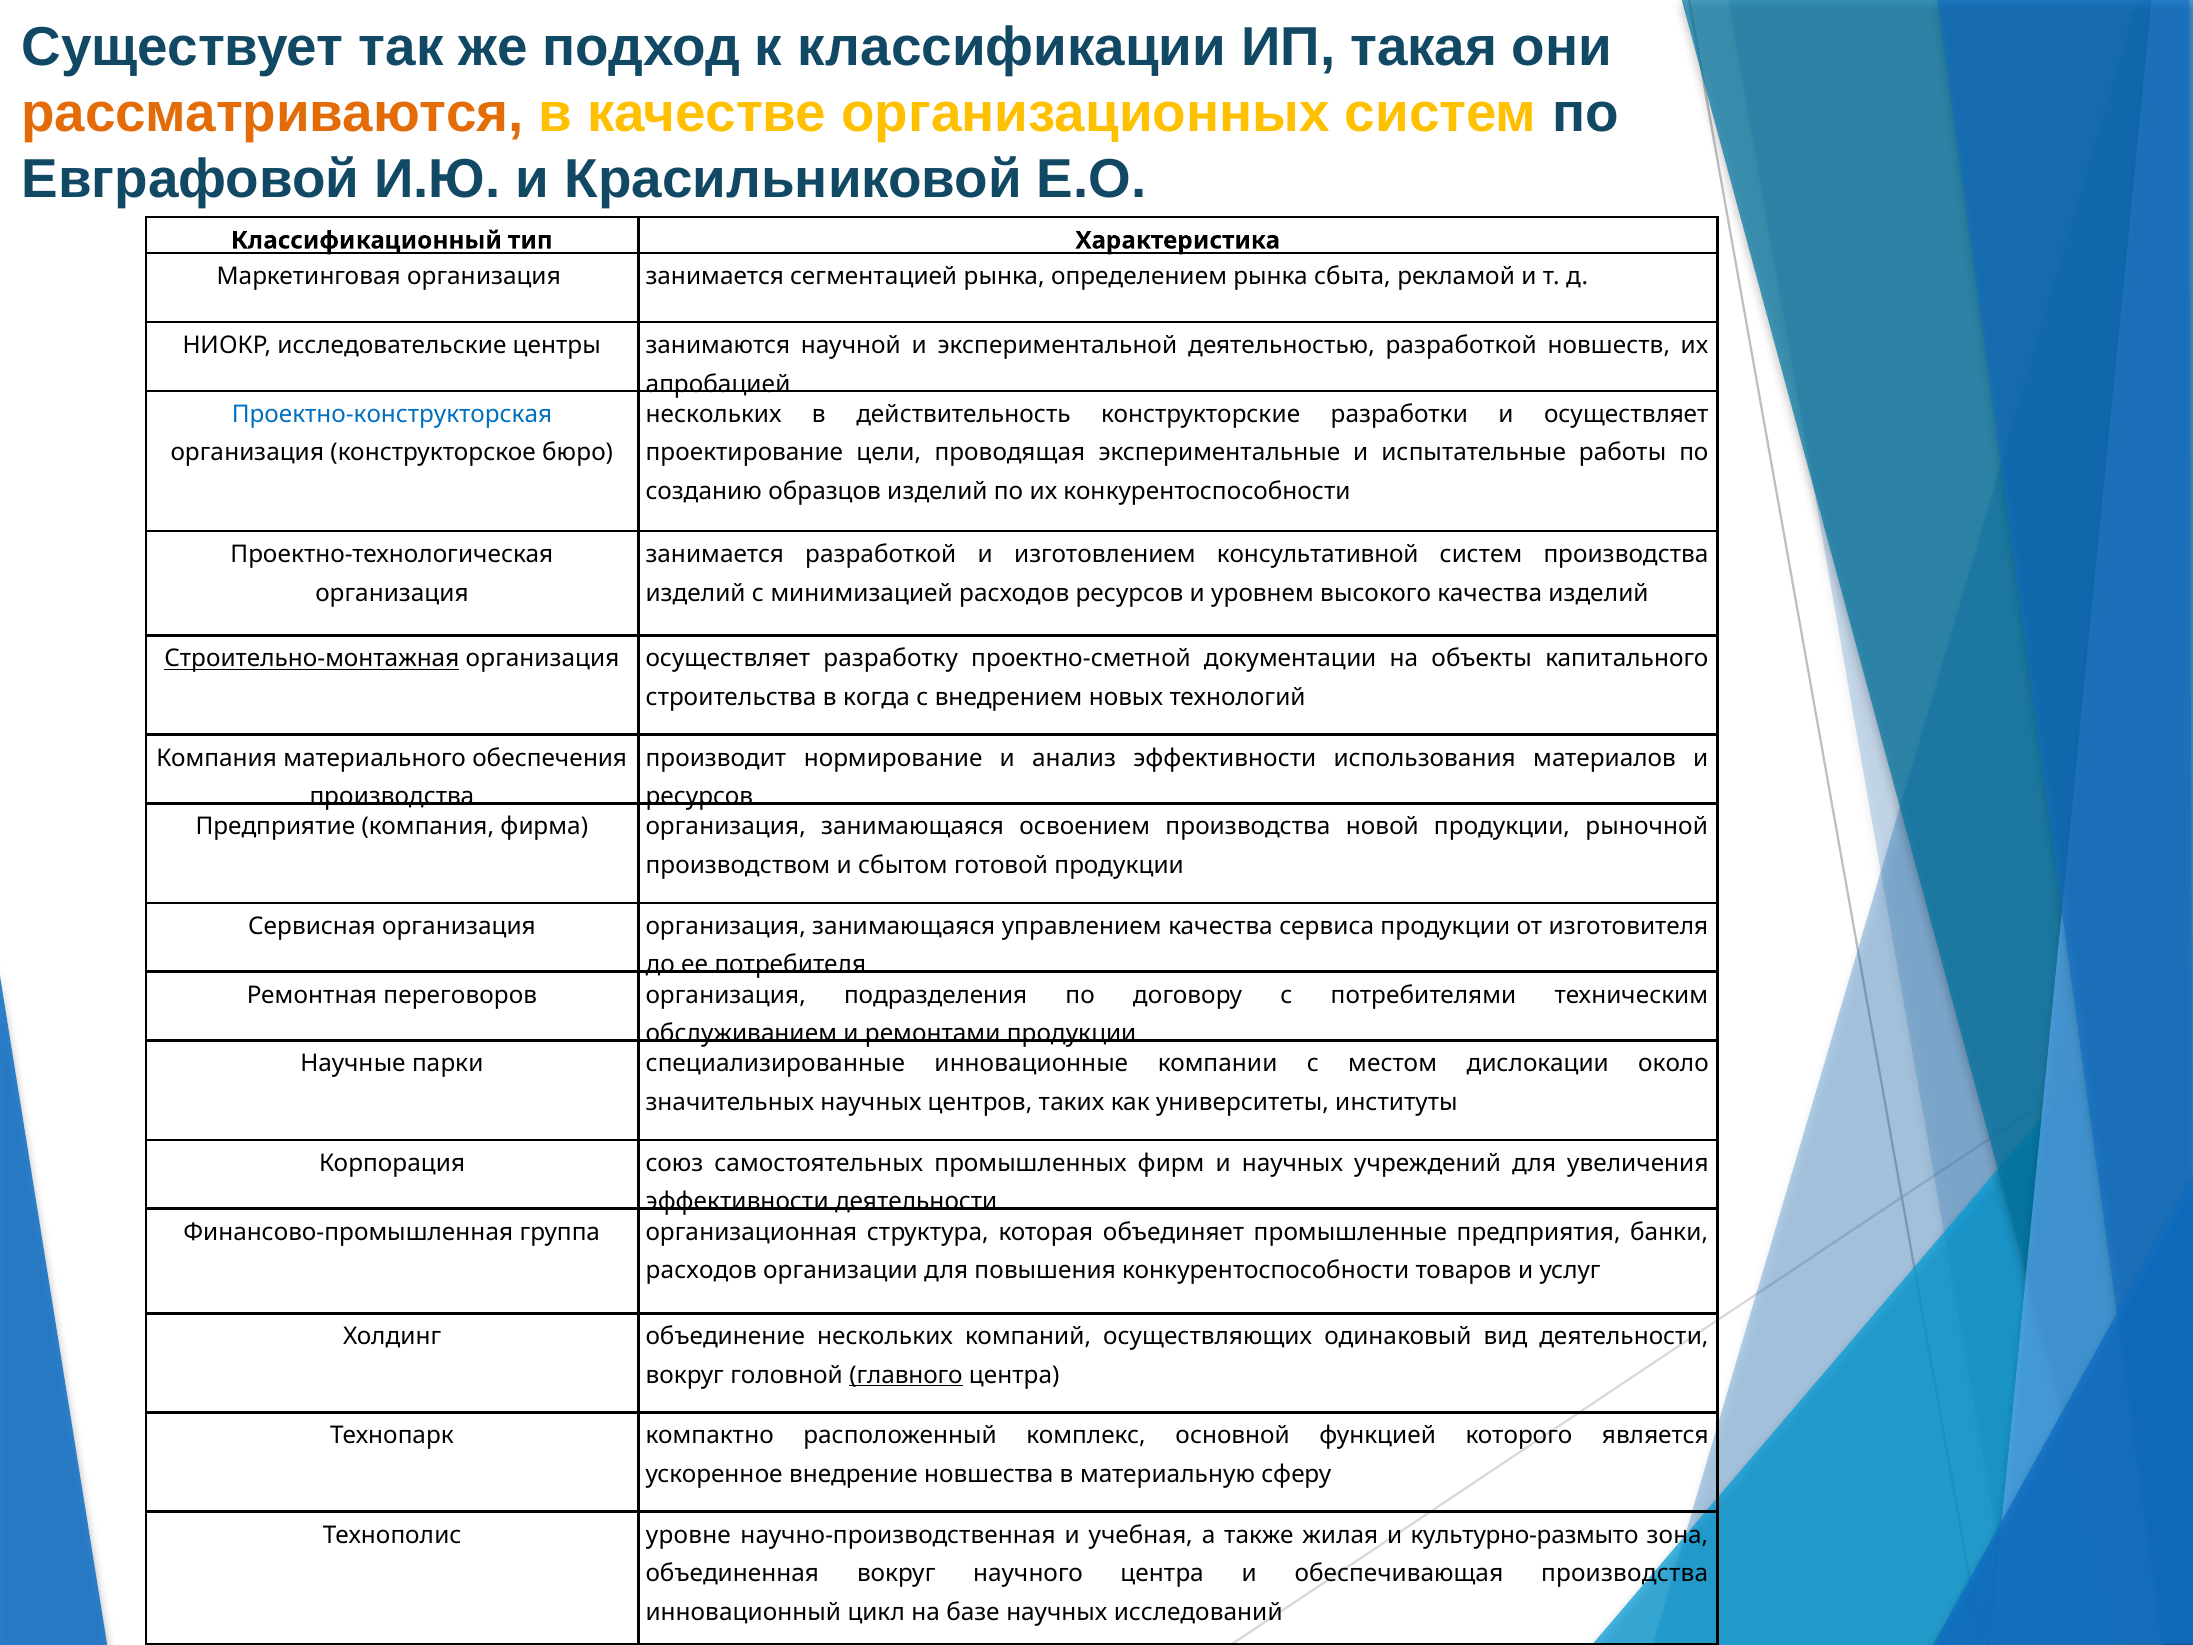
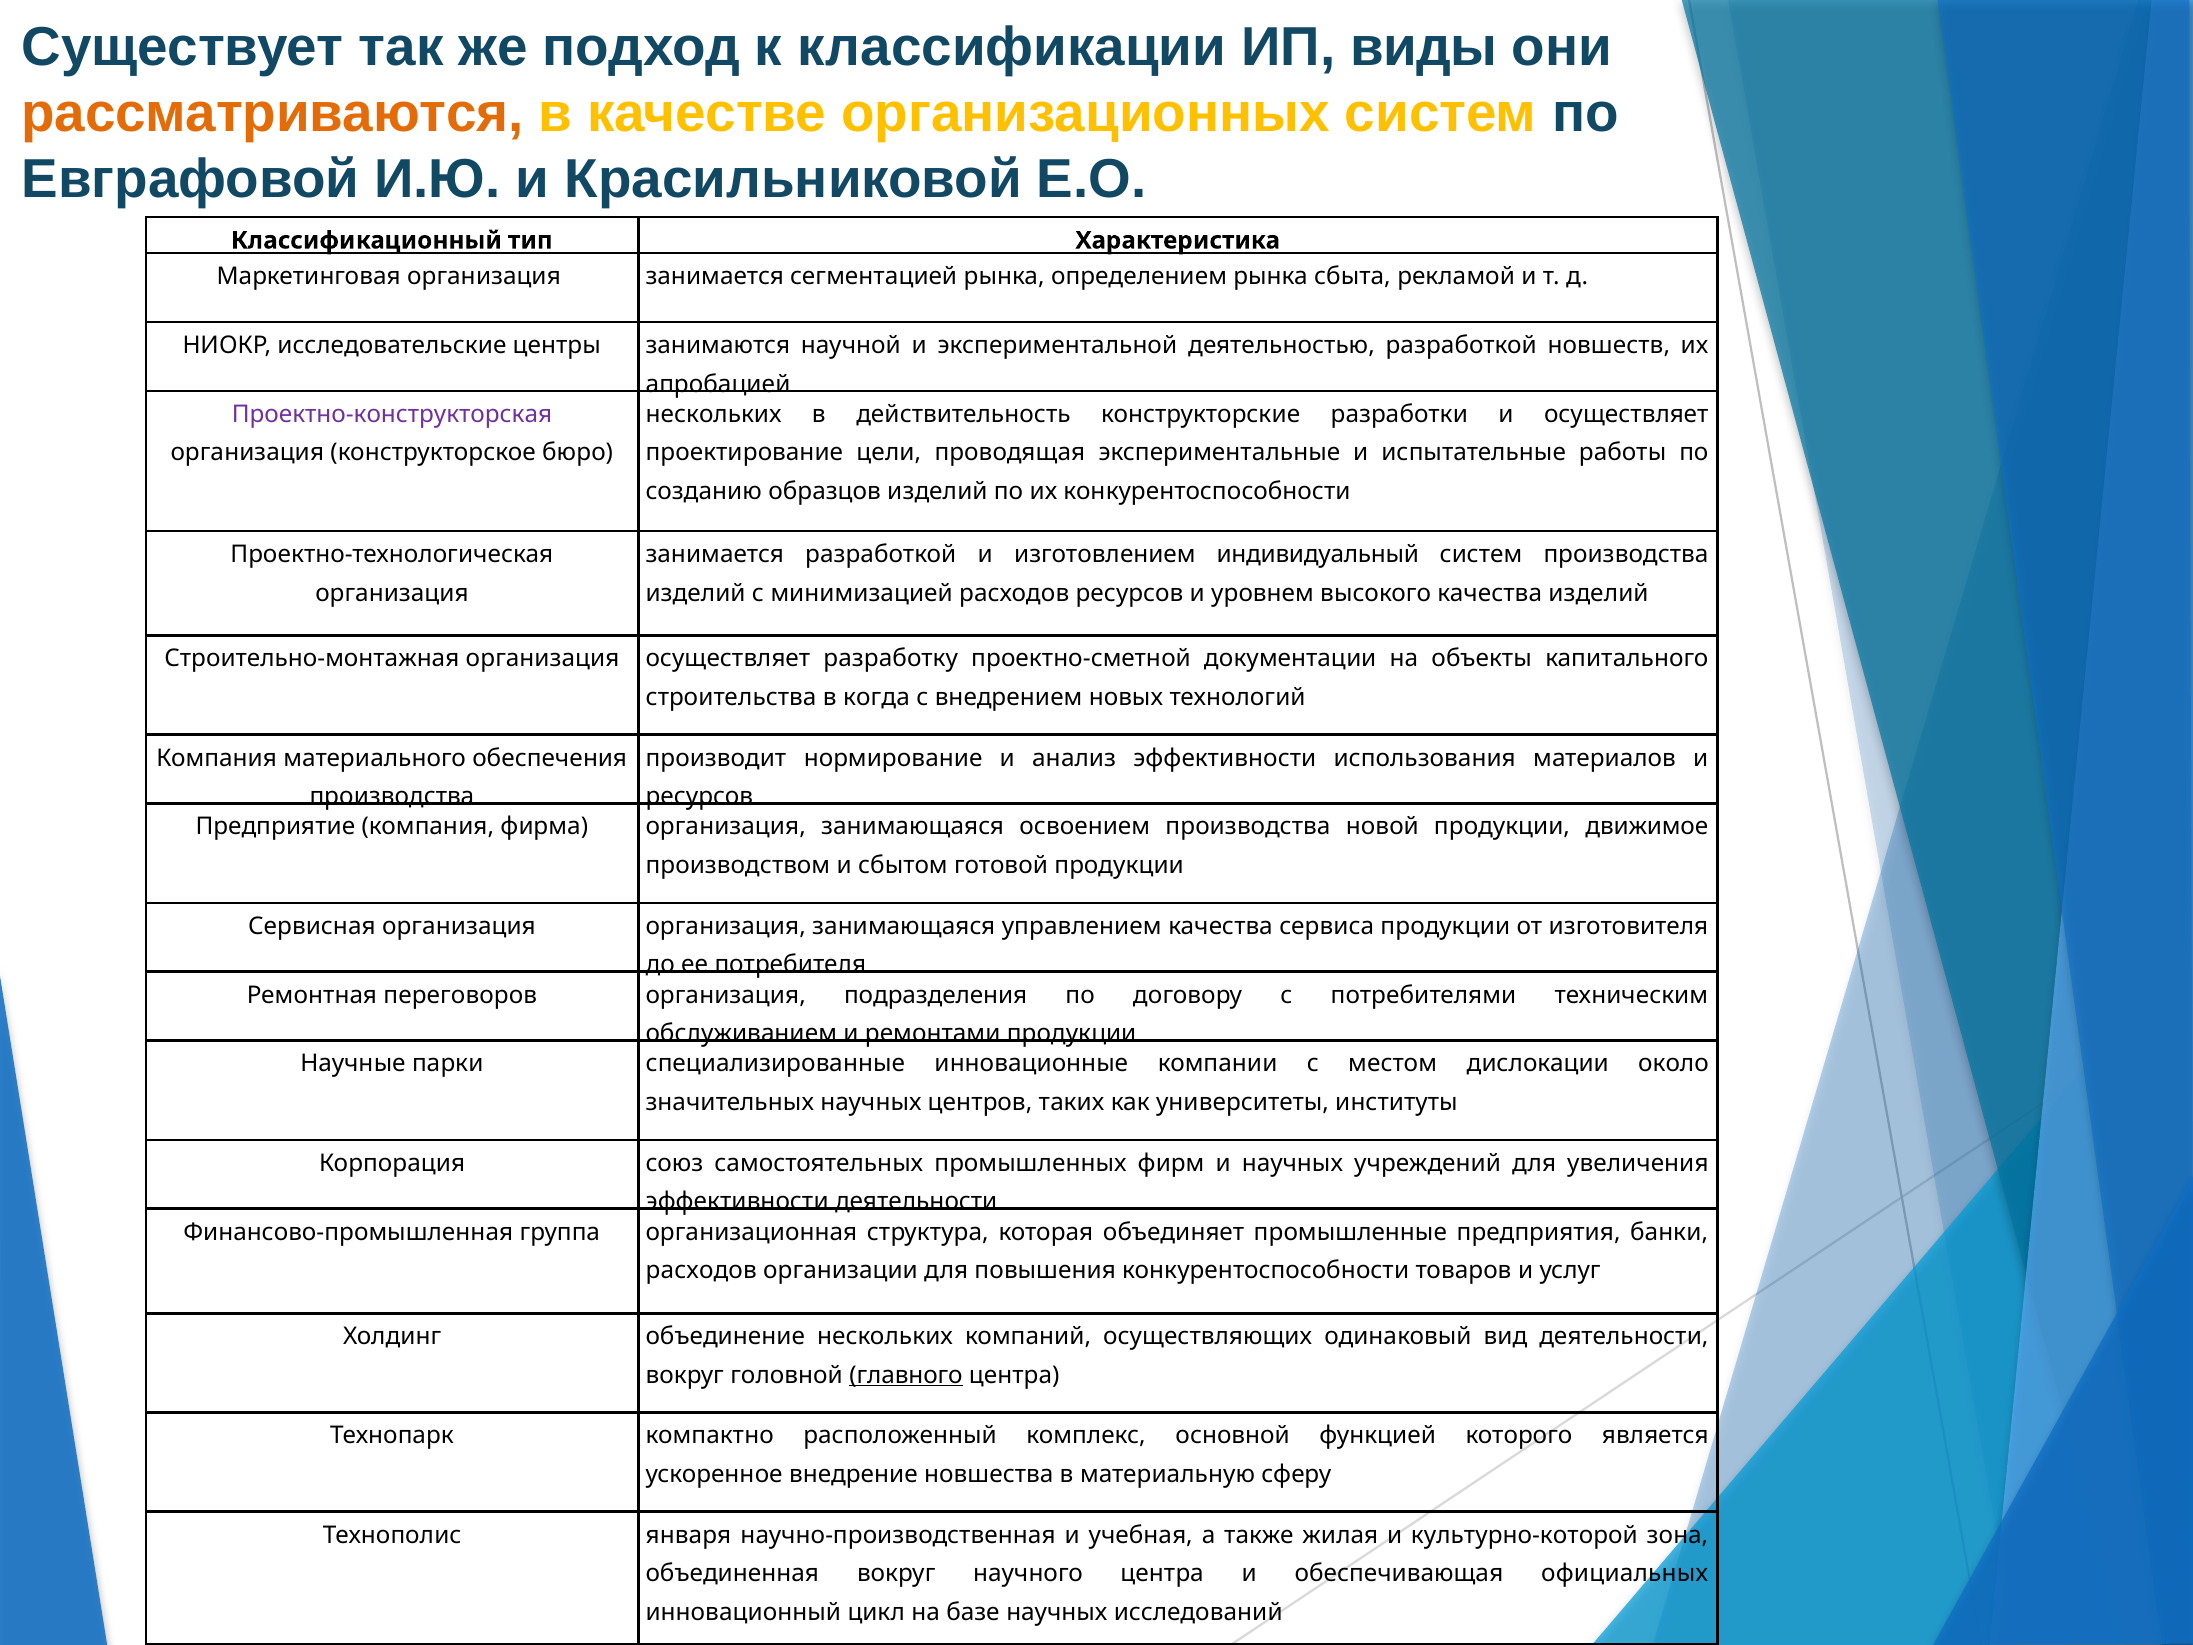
такая: такая -> виды
Проектно-конструкторская colour: blue -> purple
консультативной: консультативной -> индивидуальный
Строительно-монтажная underline: present -> none
рыночной: рыночной -> движимое
уровне: уровне -> января
культурно-размыто: культурно-размыто -> культурно-которой
обеспечивающая производства: производства -> официальных
